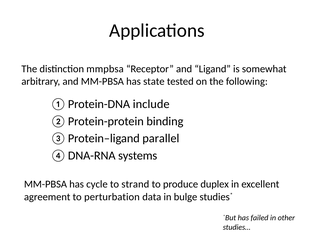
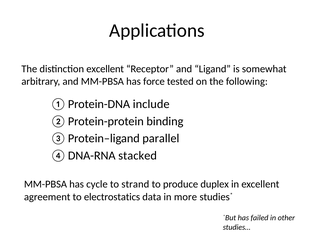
distinction mmpbsa: mmpbsa -> excellent
state: state -> force
systems: systems -> stacked
perturbation: perturbation -> electrostatics
bulge: bulge -> more
